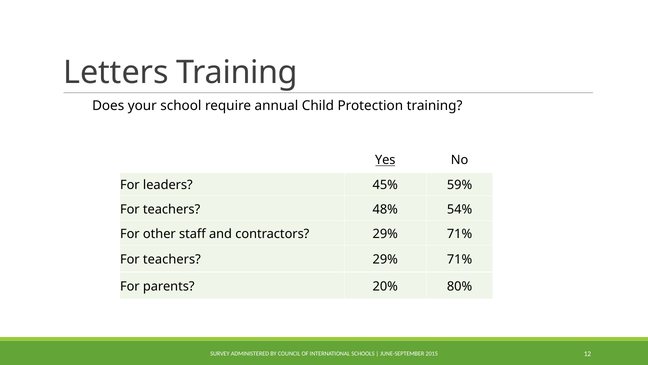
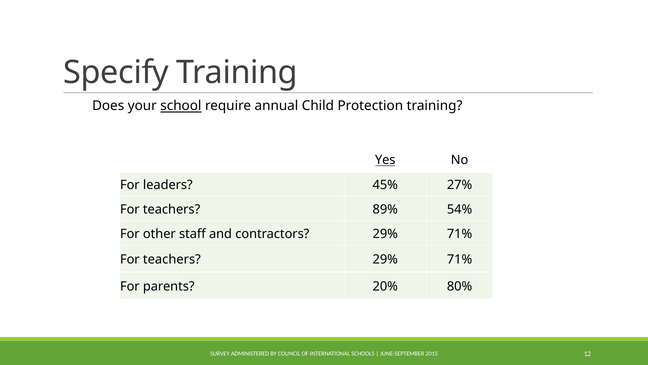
Letters: Letters -> Specify
school underline: none -> present
59%: 59% -> 27%
48%: 48% -> 89%
